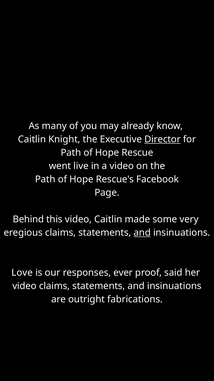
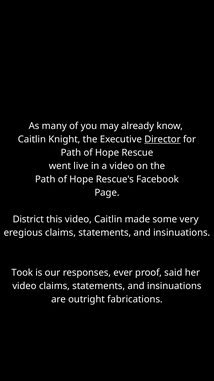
Behind: Behind -> District
and at (142, 232) underline: present -> none
Love: Love -> Took
